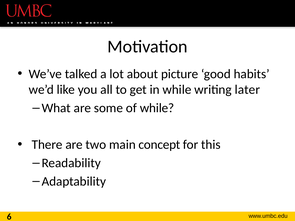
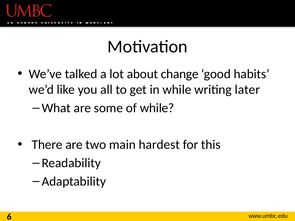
picture: picture -> change
concept: concept -> hardest
